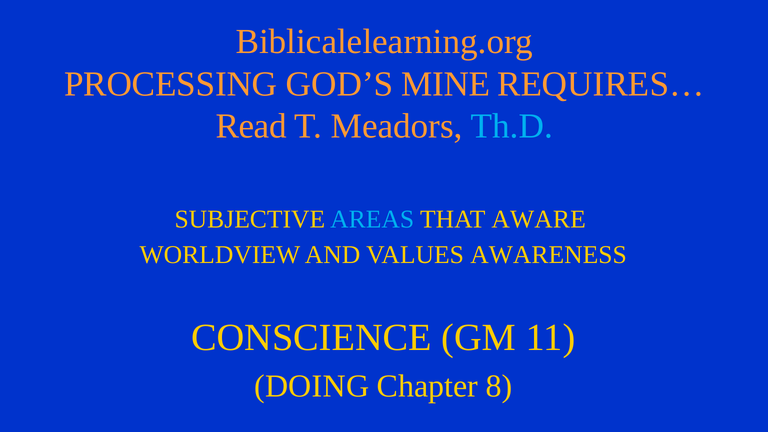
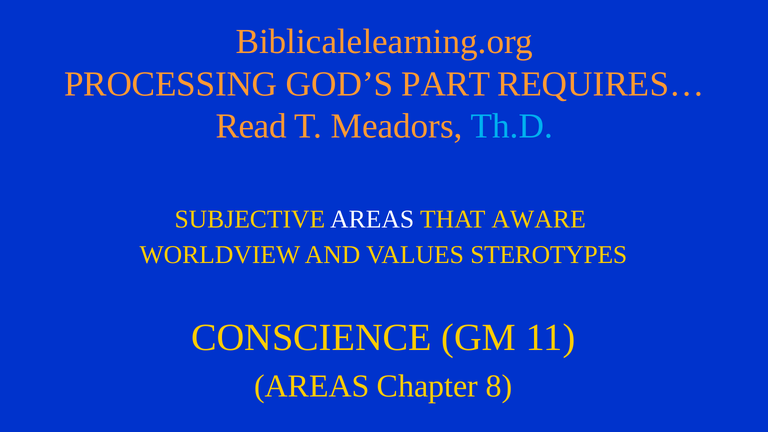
MINE: MINE -> PART
AREAS at (372, 219) colour: light blue -> white
AWARENESS: AWARENESS -> STEROTYPES
DOING at (312, 386): DOING -> AREAS
